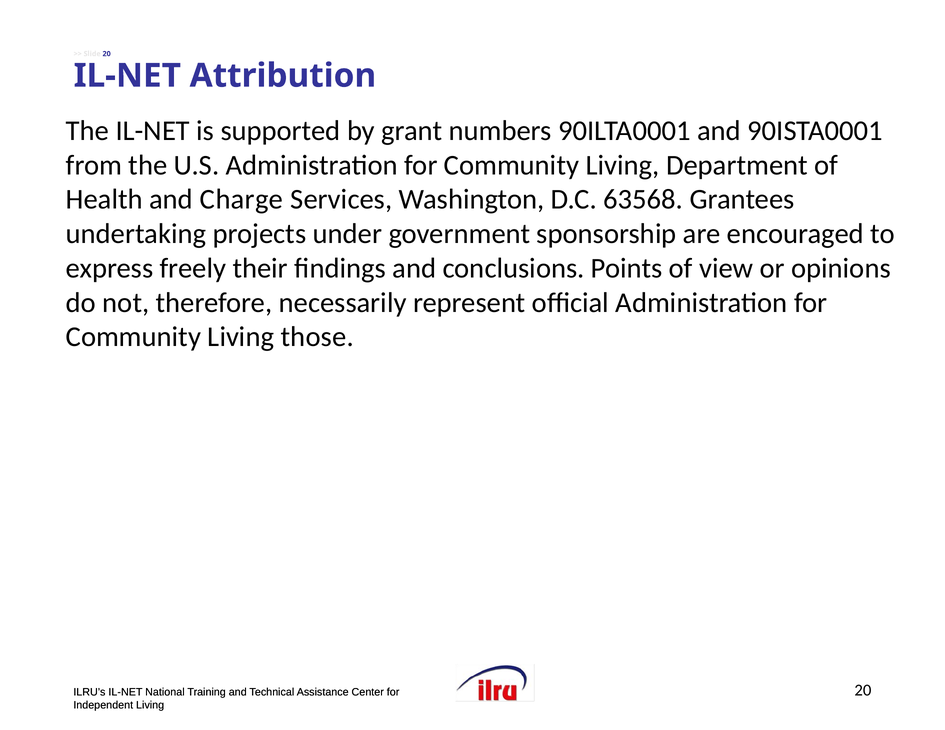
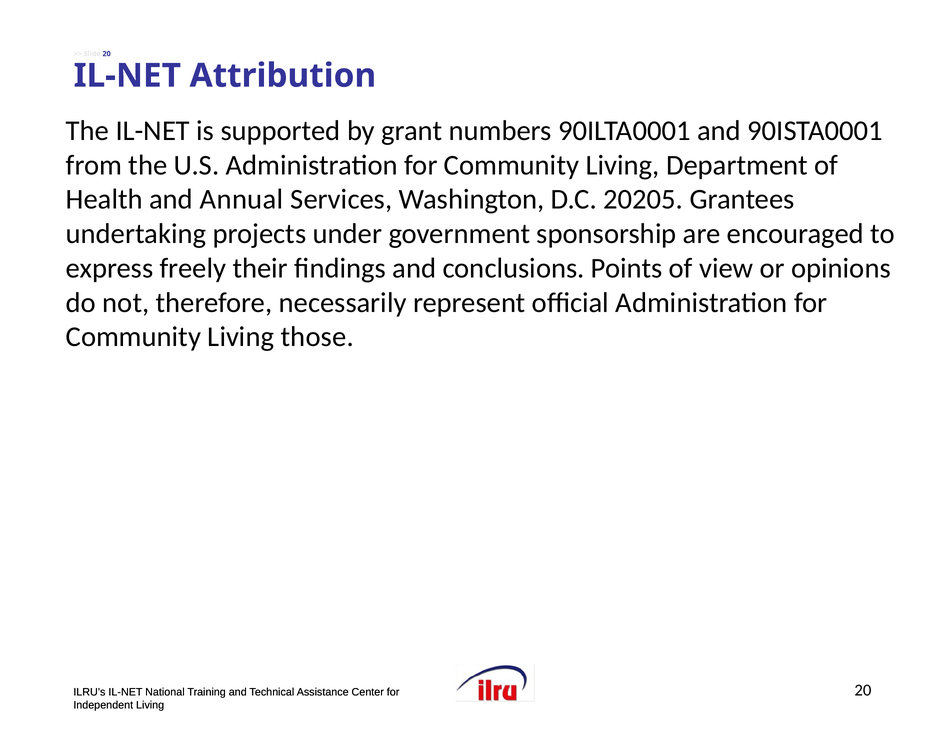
Charge: Charge -> Annual
63568: 63568 -> 20205
